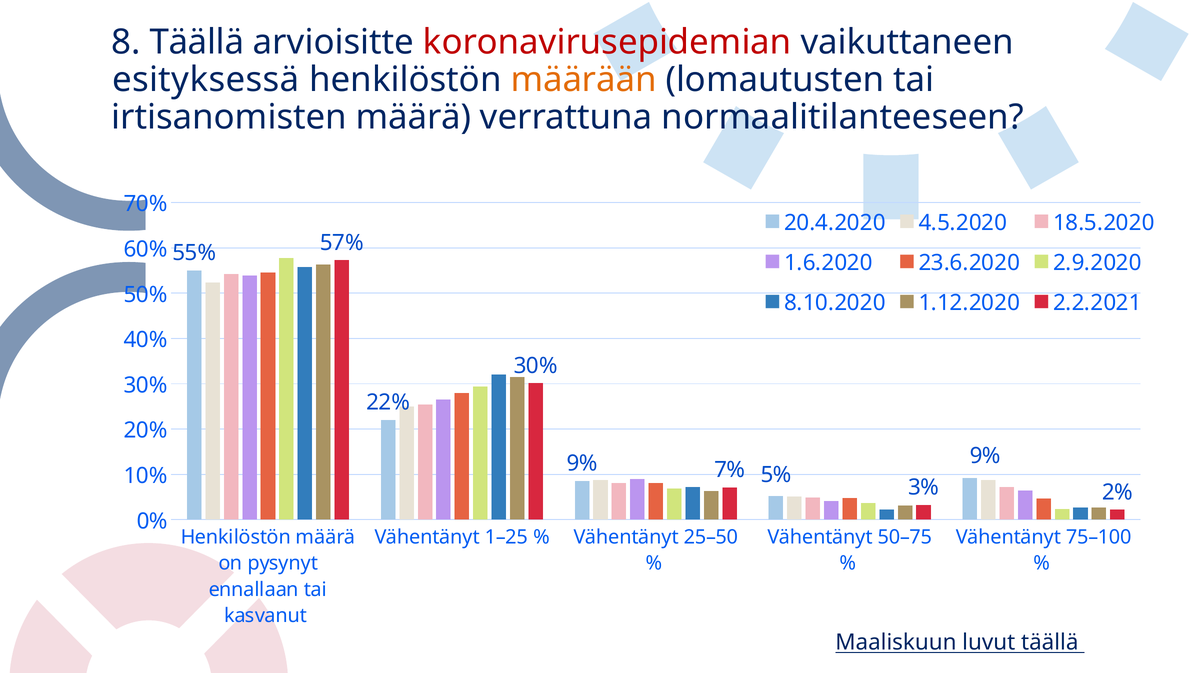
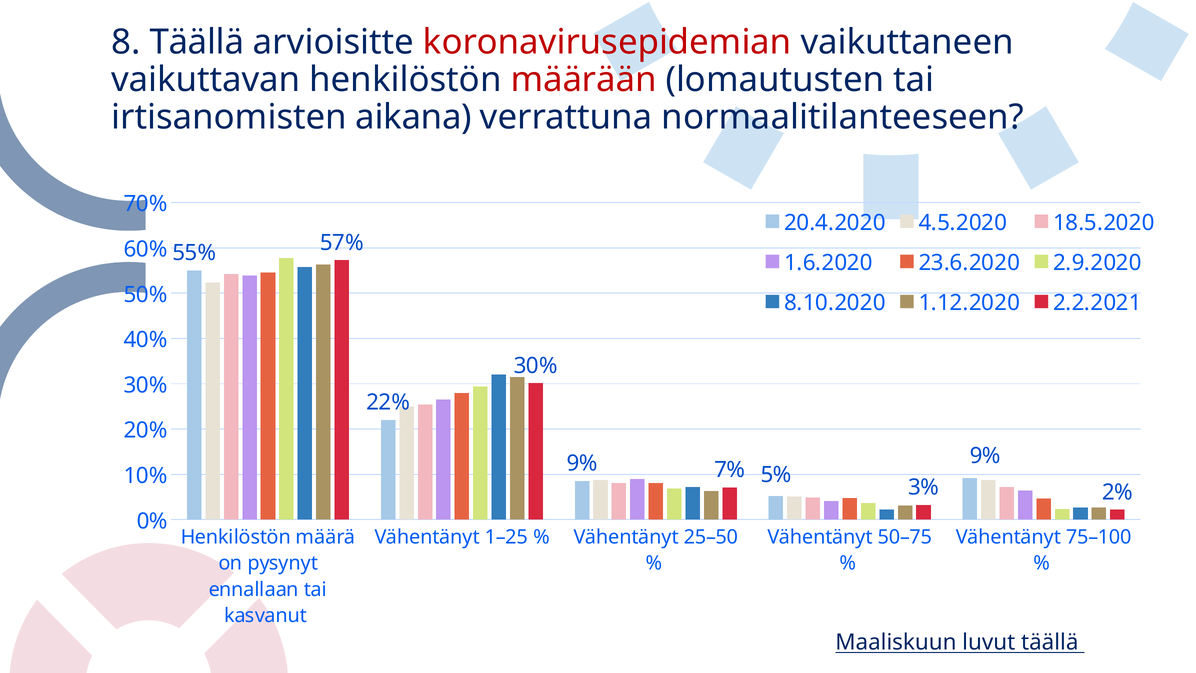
esityksessä: esityksessä -> vaikuttavan
määrään colour: orange -> red
irtisanomisten määrä: määrä -> aikana
